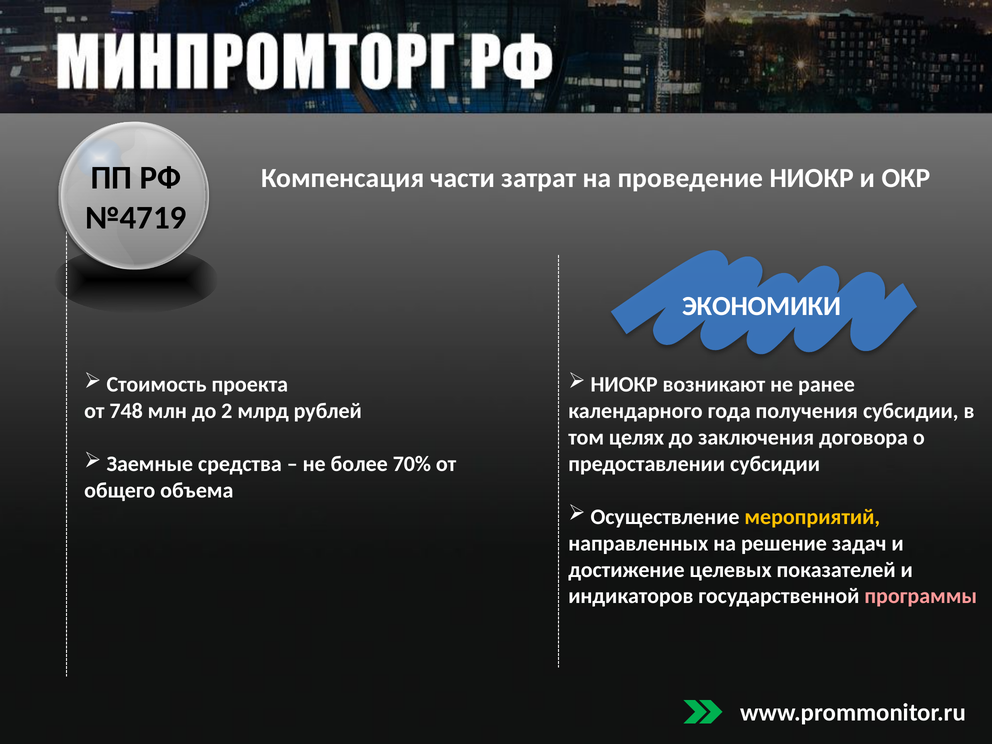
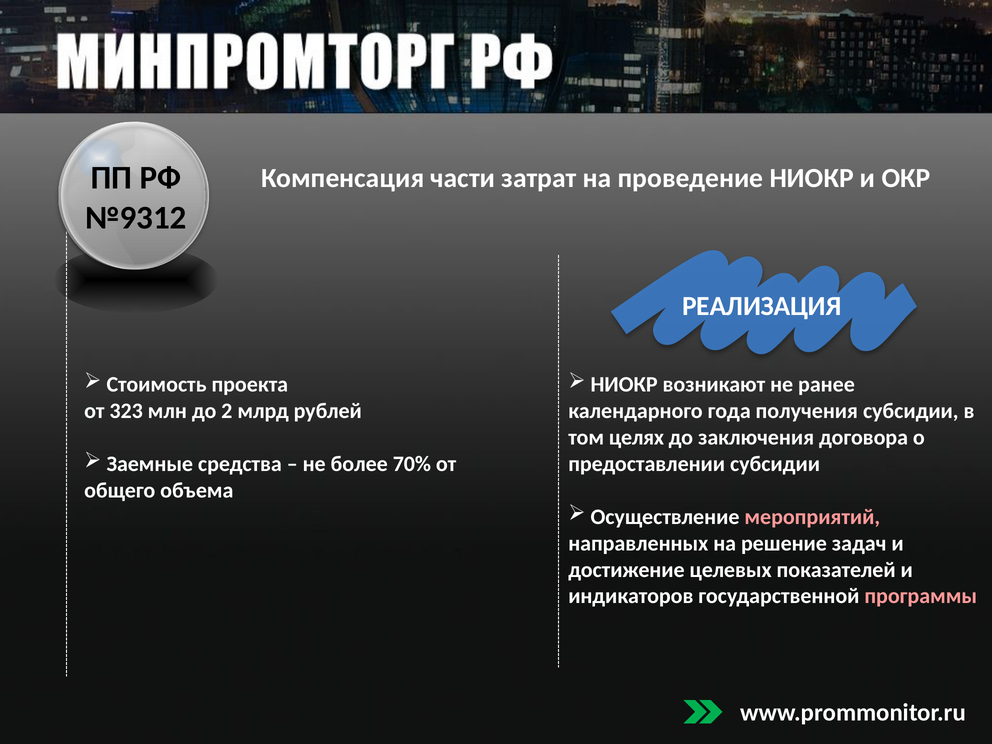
№4719: №4719 -> №9312
ЭКОНОМИКИ: ЭКОНОМИКИ -> РЕАЛИЗАЦИЯ
748: 748 -> 323
мероприятий colour: yellow -> pink
